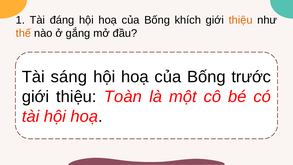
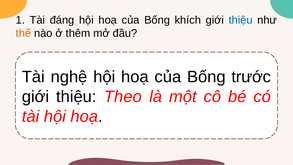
thiệu at (241, 20) colour: orange -> blue
gắng: gắng -> thêm
sáng: sáng -> nghệ
Toàn: Toàn -> Theo
